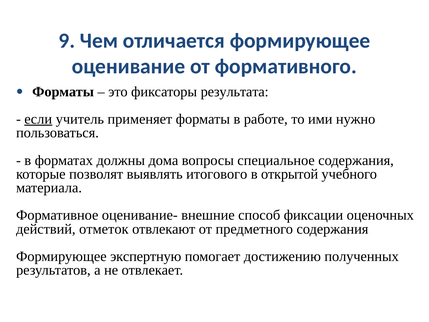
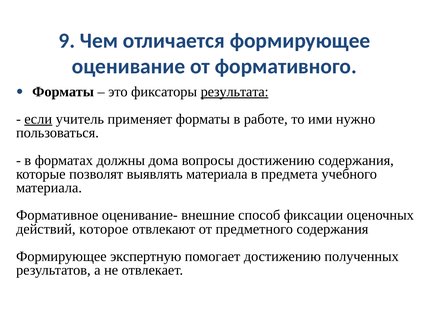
результата underline: none -> present
вопросы специальное: специальное -> достижению
выявлять итогового: итогового -> материала
открытой: открытой -> предмета
отметок: отметок -> которое
